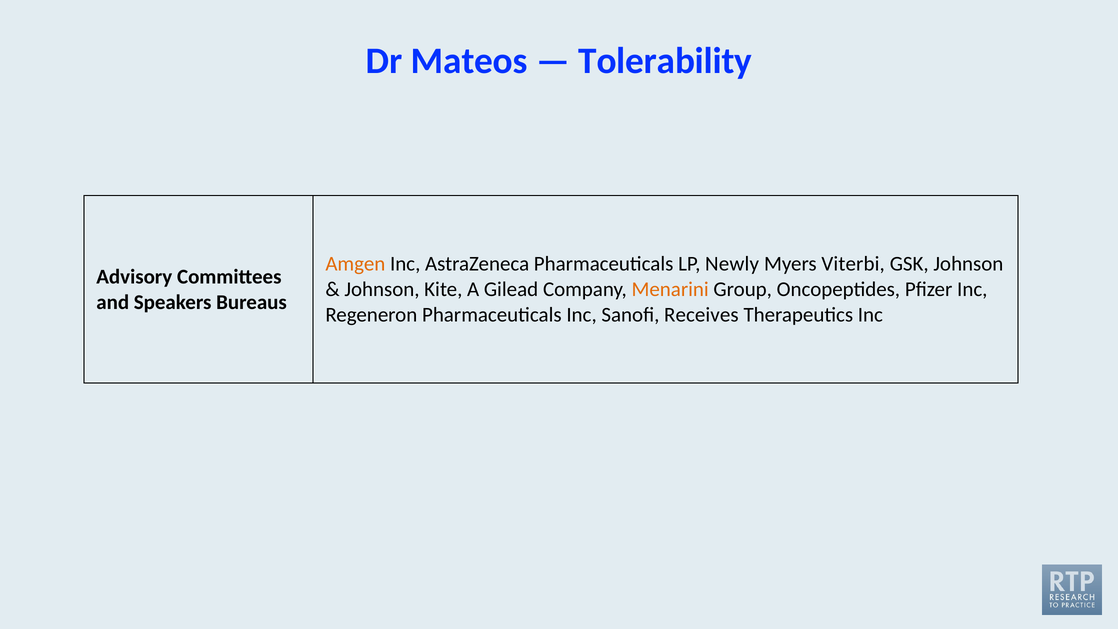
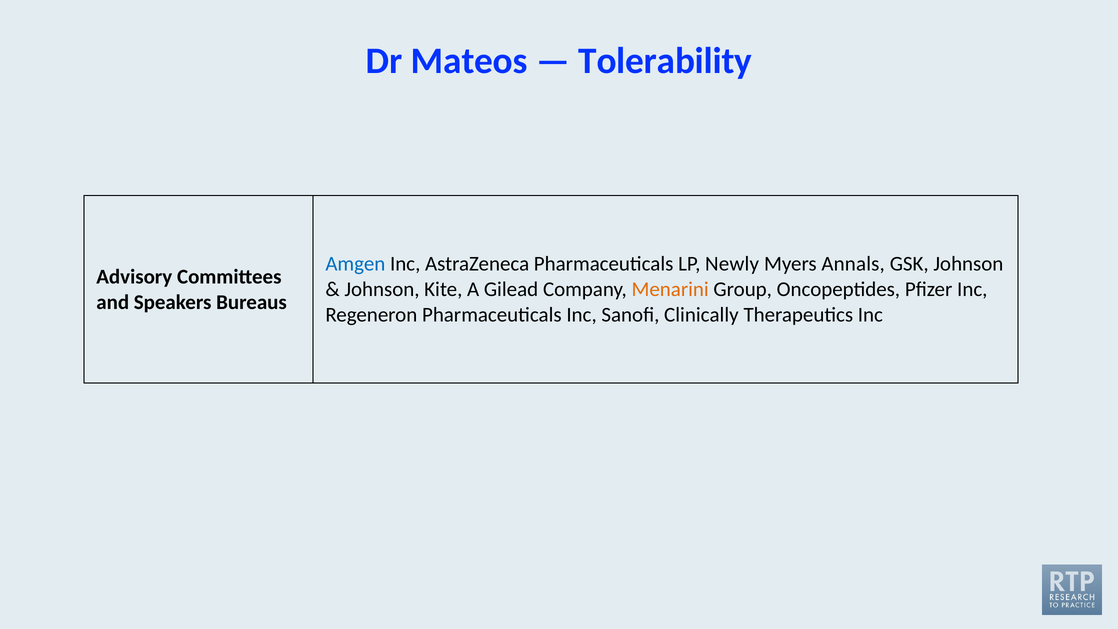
Amgen colour: orange -> blue
Viterbi: Viterbi -> Annals
Receives: Receives -> Clinically
